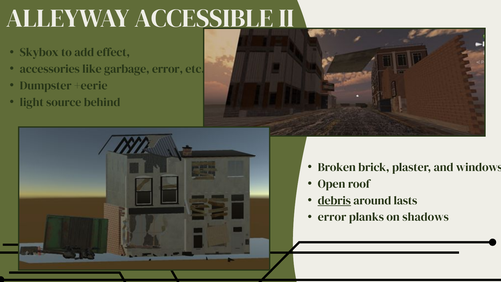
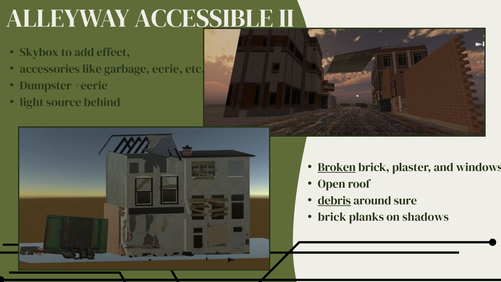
garbage error: error -> eerie
Broken underline: none -> present
lasts: lasts -> sure
error at (332, 217): error -> brick
